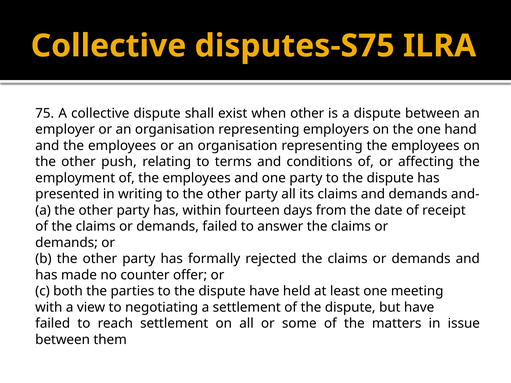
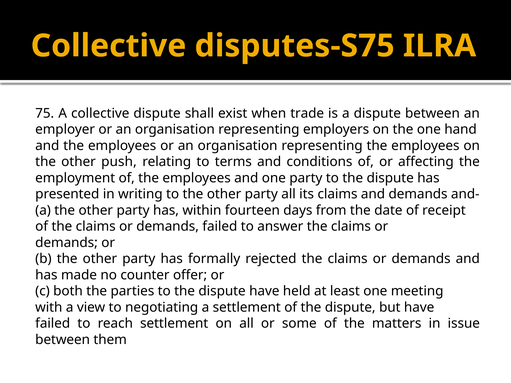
when other: other -> trade
